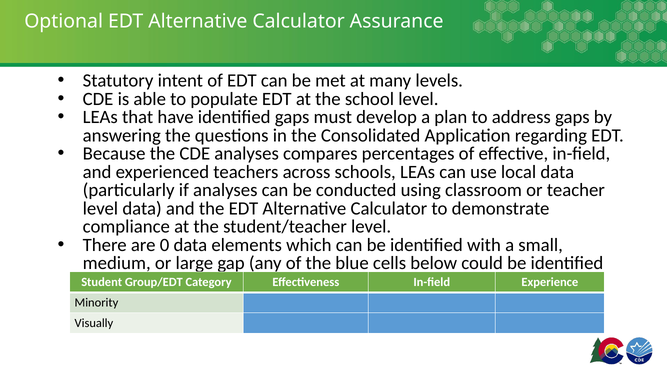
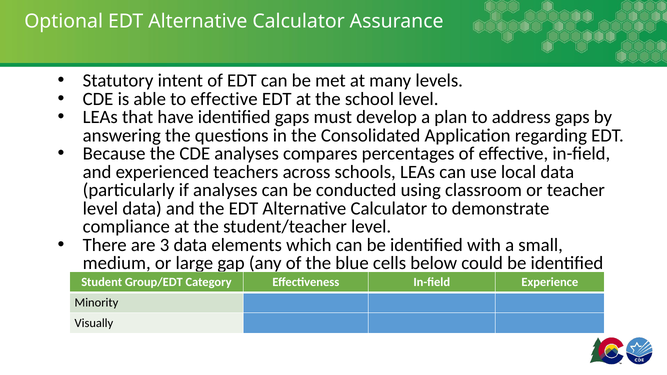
to populate: populate -> effective
0: 0 -> 3
